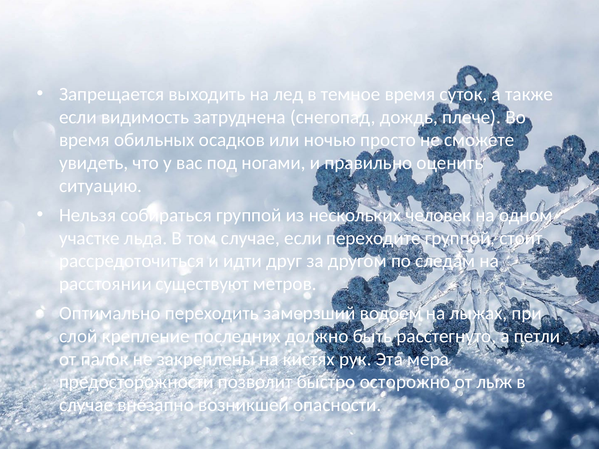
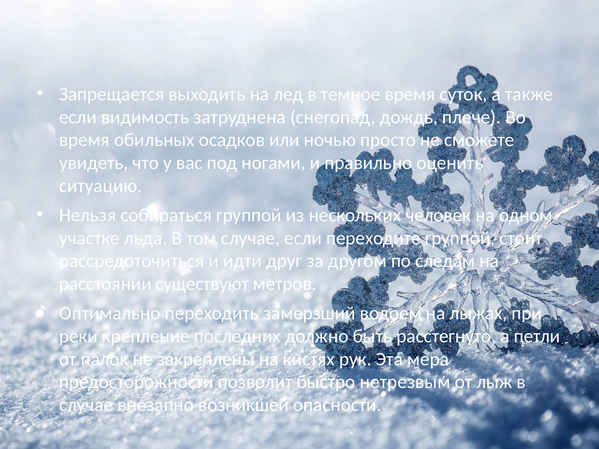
слой: слой -> реки
осторожно: осторожно -> нетрезвым
